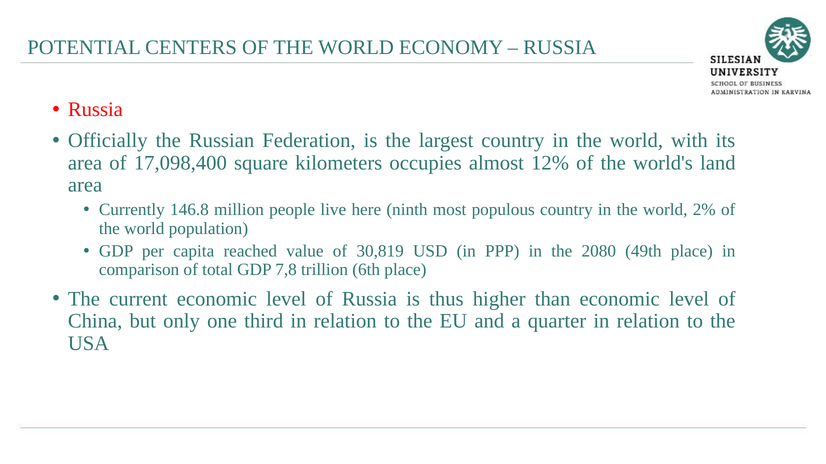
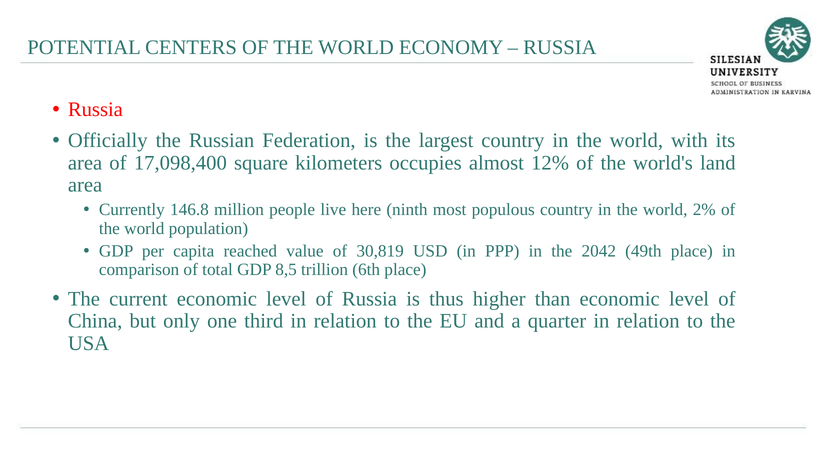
2080: 2080 -> 2042
7,8: 7,8 -> 8,5
